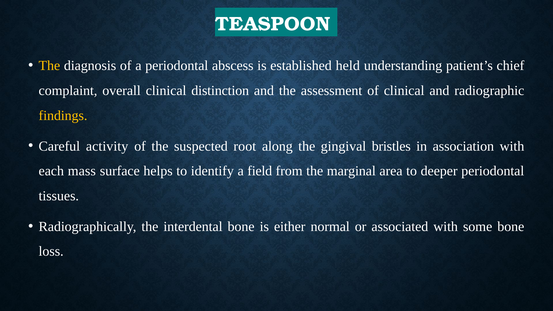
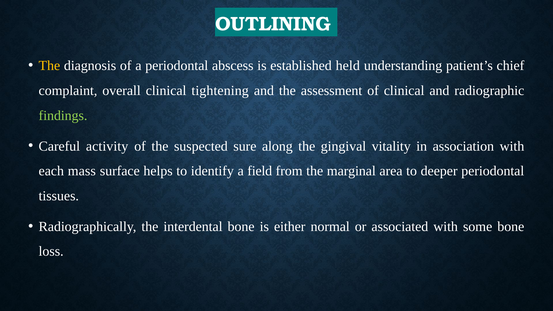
TEASPOON: TEASPOON -> OUTLINING
distinction: distinction -> tightening
findings colour: yellow -> light green
root: root -> sure
bristles: bristles -> vitality
